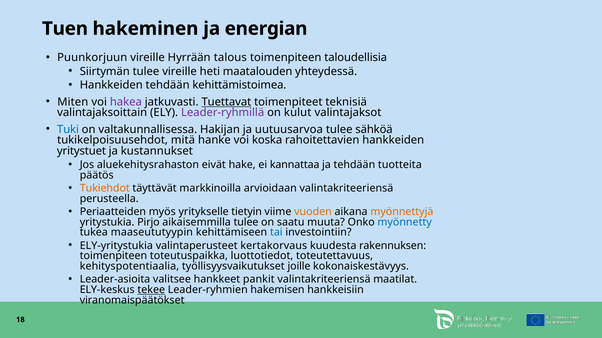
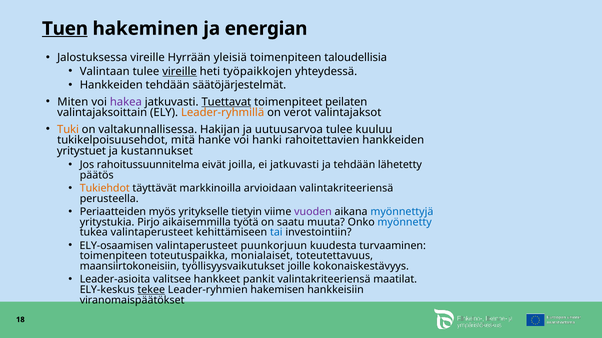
Tuen underline: none -> present
Puunkorjuun: Puunkorjuun -> Jalostuksessa
talous: talous -> yleisiä
Siirtymän: Siirtymän -> Valintaan
vireille at (180, 72) underline: none -> present
maatalouden: maatalouden -> työpaikkojen
kehittämistoimea: kehittämistoimea -> säätöjärjestelmät
teknisiä: teknisiä -> peilaten
Leader-ryhmillä colour: purple -> orange
kulut: kulut -> verot
Tuki colour: blue -> orange
sähköä: sähköä -> kuuluu
koska: koska -> hanki
aluekehitysrahaston: aluekehitysrahaston -> rahoitussuunnitelma
hake: hake -> joilla
ei kannattaa: kannattaa -> jatkuvasti
tuotteita: tuotteita -> lähetetty
vuoden colour: orange -> purple
myönnettyjä colour: orange -> blue
aikaisemmilla tulee: tulee -> työtä
tukea maaseututyypin: maaseututyypin -> valintaperusteet
ELY-yritystukia: ELY-yritystukia -> ELY-osaamisen
kertakorvaus: kertakorvaus -> puunkorjuun
rakennuksen: rakennuksen -> turvaaminen
luottotiedot: luottotiedot -> monialaiset
kehityspotentiaalia: kehityspotentiaalia -> maansiirtokoneisiin
